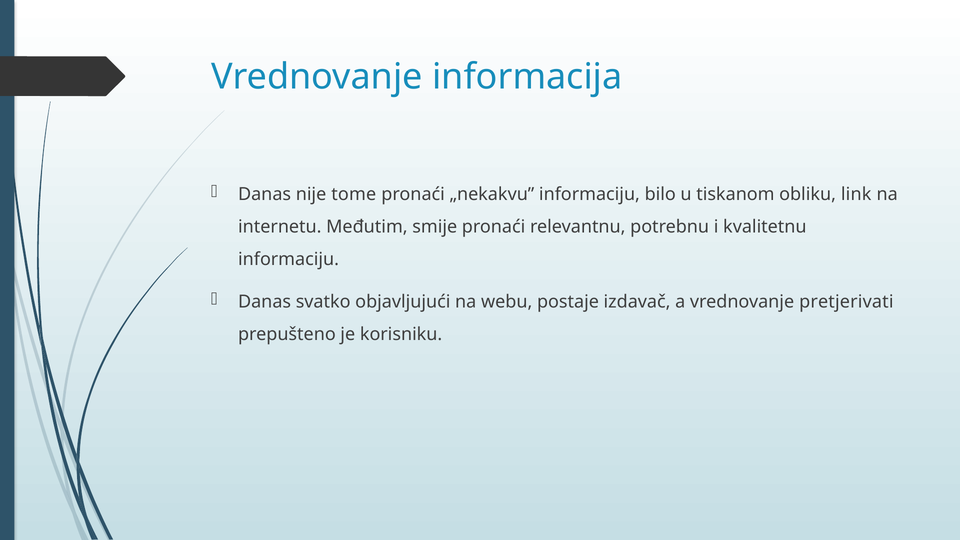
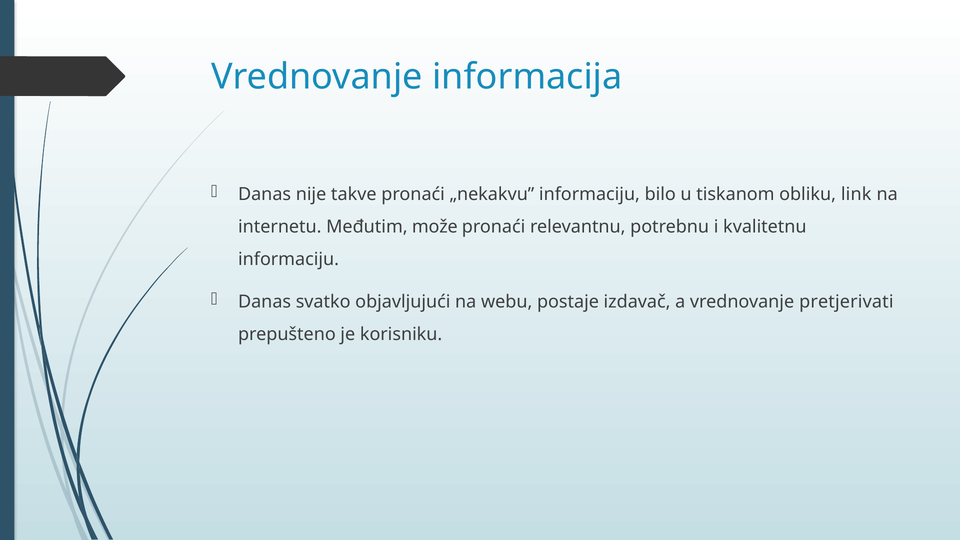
tome: tome -> takve
smije: smije -> može
